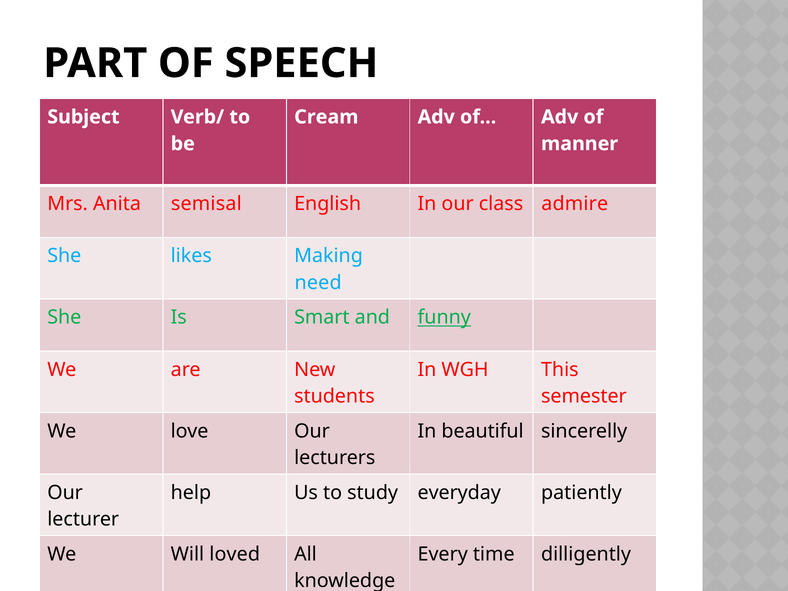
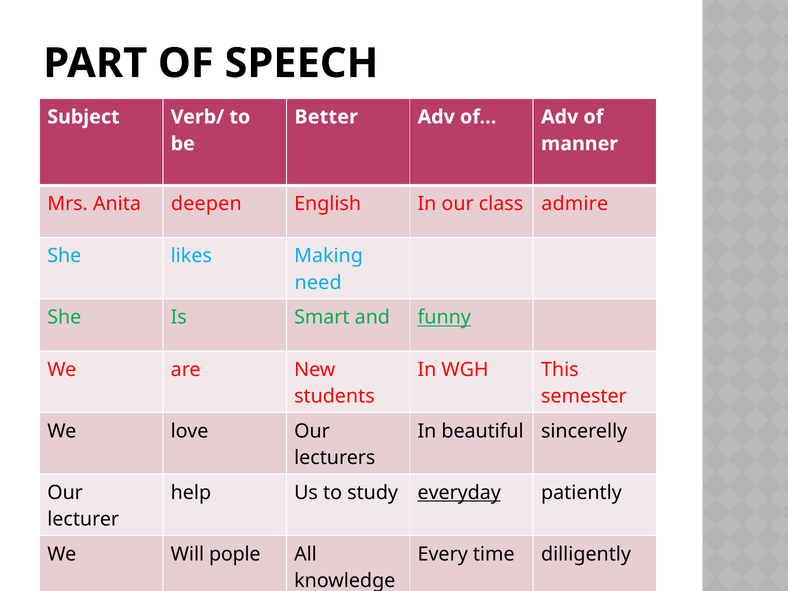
Cream: Cream -> Better
semisal: semisal -> deepen
everyday underline: none -> present
loved: loved -> pople
